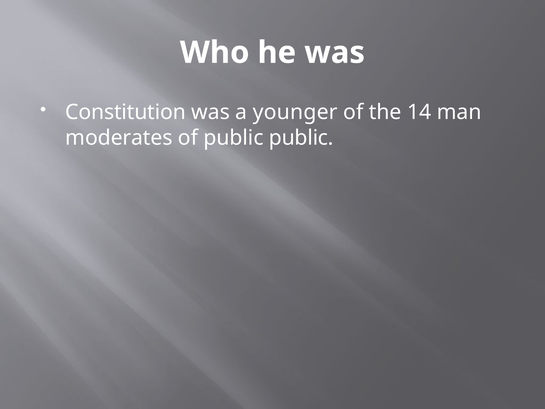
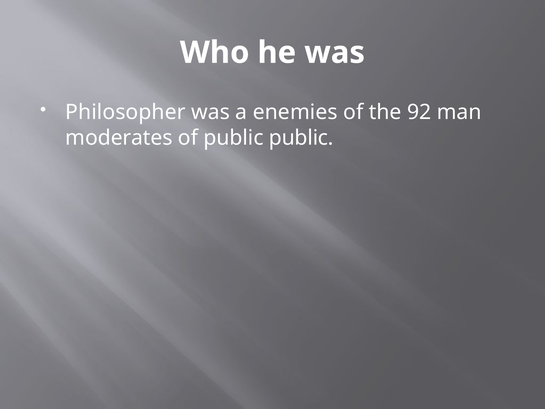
Constitution: Constitution -> Philosopher
younger: younger -> enemies
14: 14 -> 92
